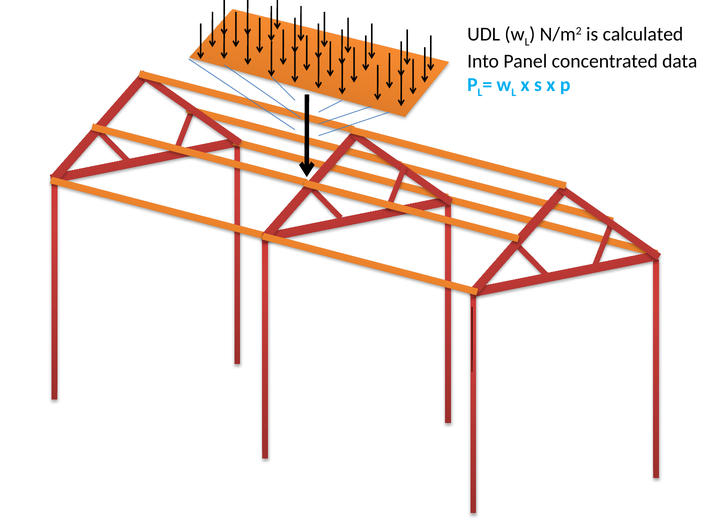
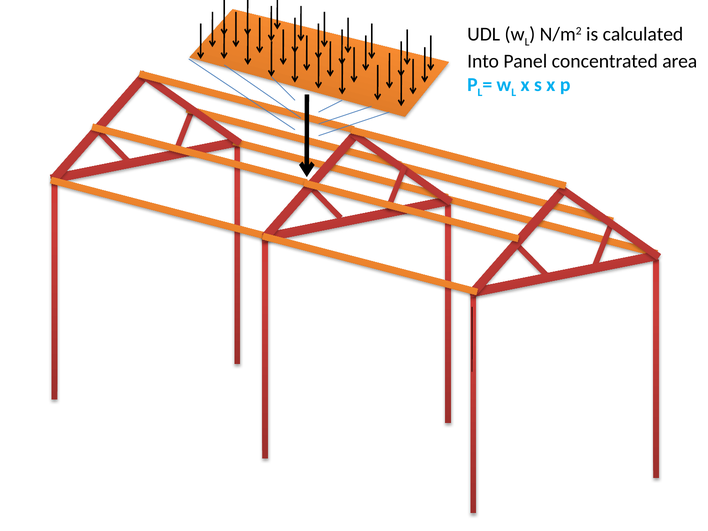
data: data -> area
